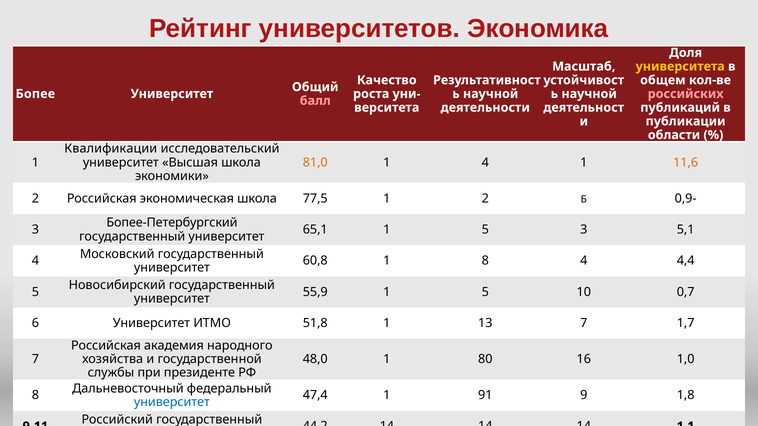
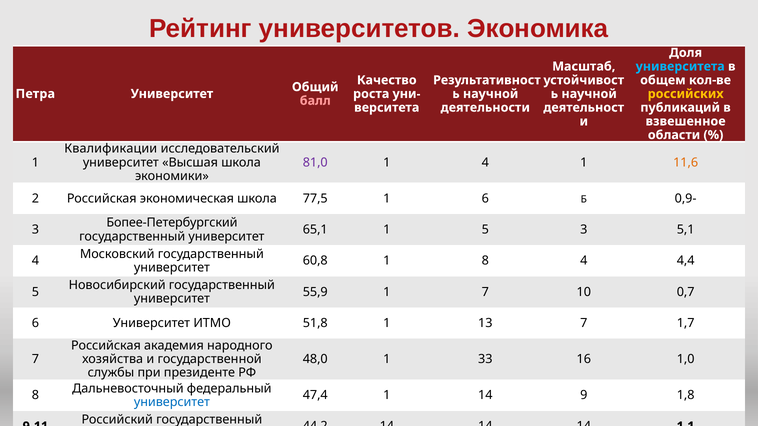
университета colour: yellow -> light blue
Бопее: Бопее -> Петра
российских colour: pink -> yellow
публикации: публикации -> взвешенное
81,0 colour: orange -> purple
1 2: 2 -> 6
55,9 1 5: 5 -> 7
80: 80 -> 33
1 91: 91 -> 14
